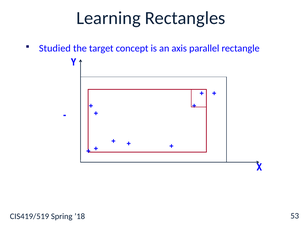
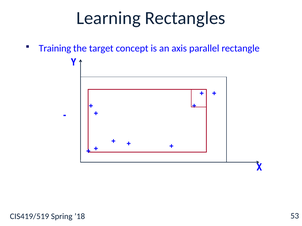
Studied: Studied -> Training
